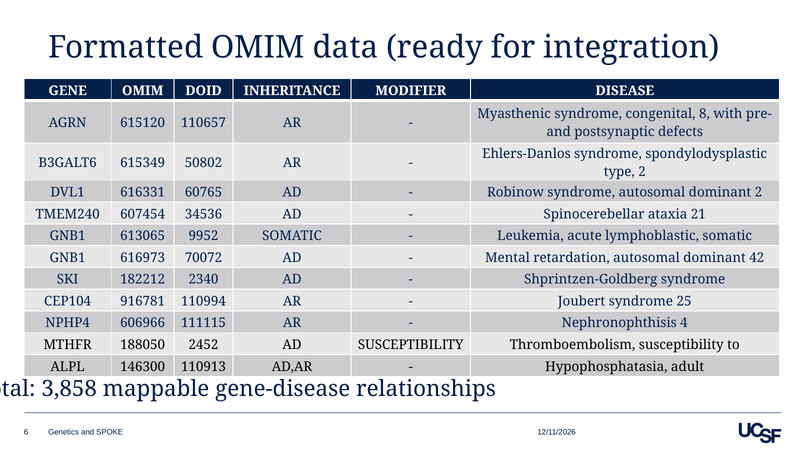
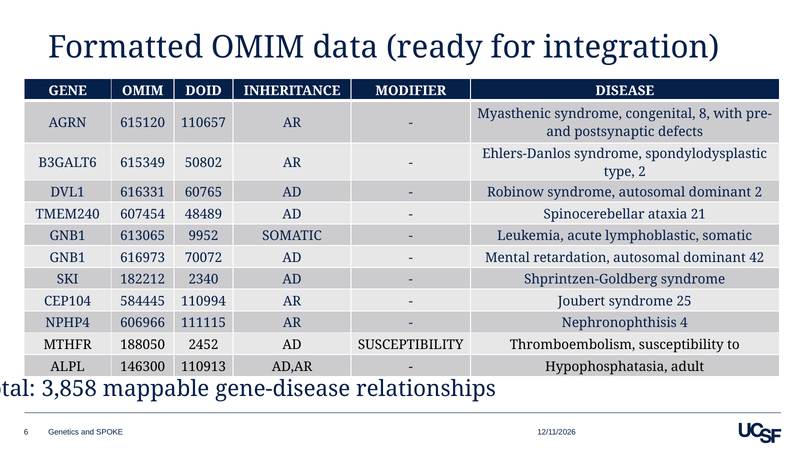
34536: 34536 -> 48489
916781: 916781 -> 584445
